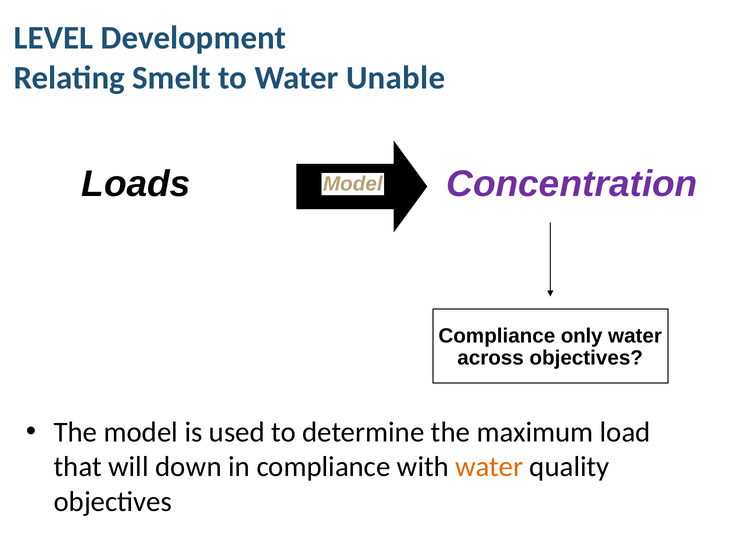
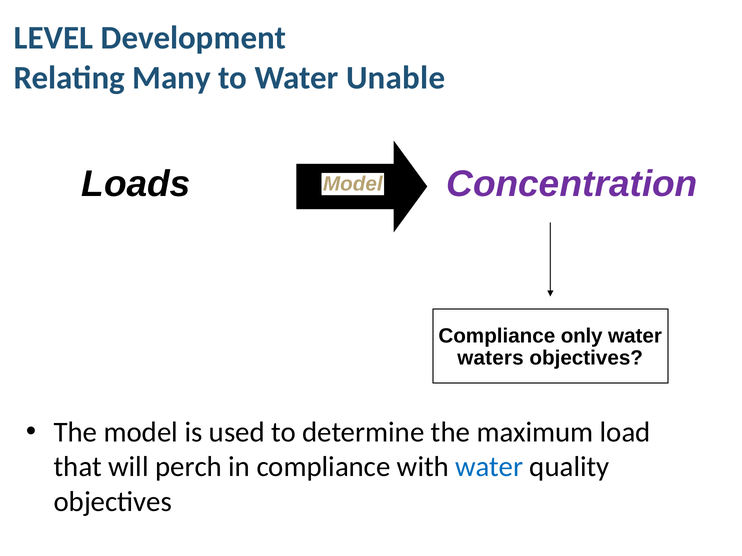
Smelt: Smelt -> Many
across: across -> waters
down: down -> perch
water at (489, 467) colour: orange -> blue
